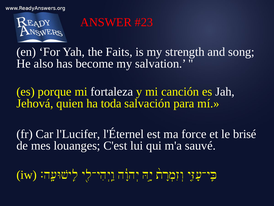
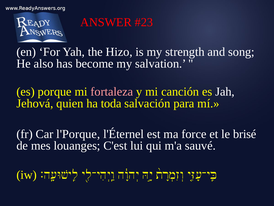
Faits: Faits -> Hizo
fortaleza colour: white -> pink
l'Lucifer: l'Lucifer -> l'Porque
